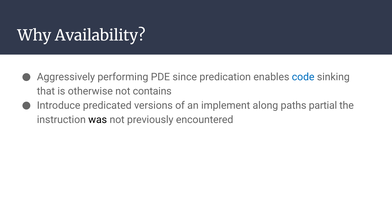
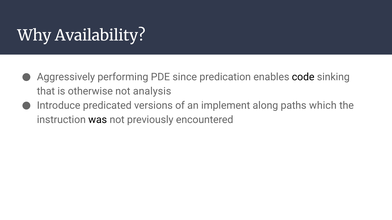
code colour: blue -> black
contains: contains -> analysis
partial: partial -> which
